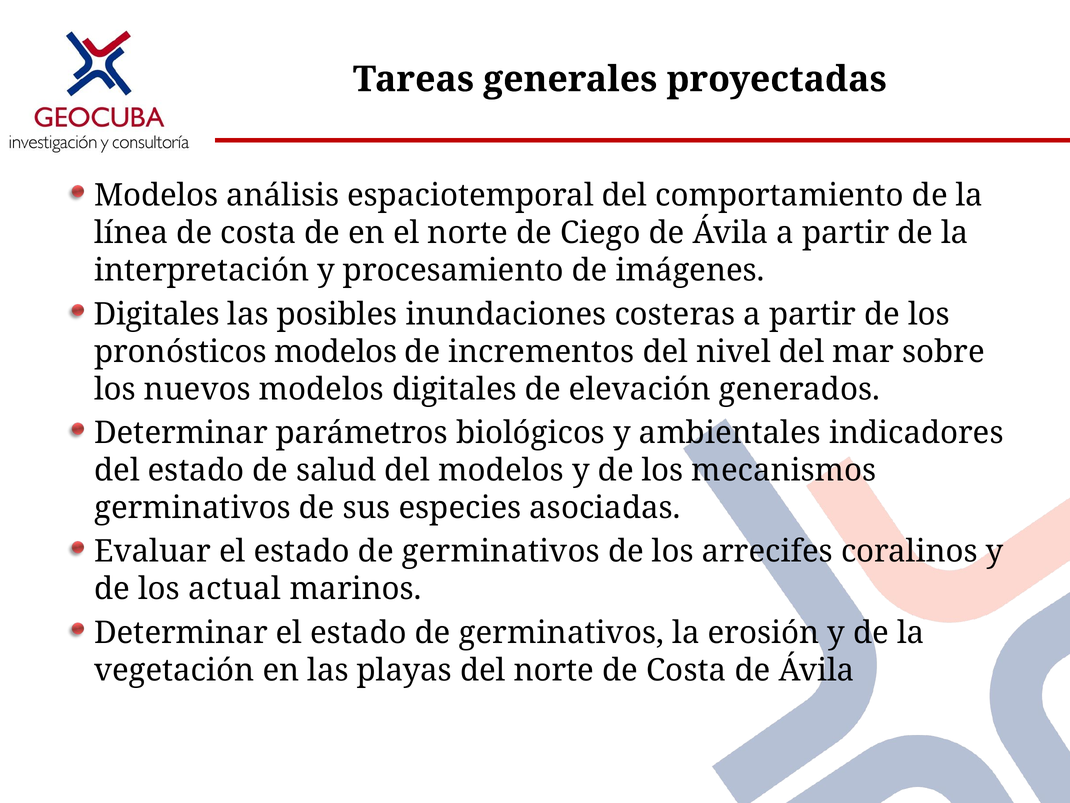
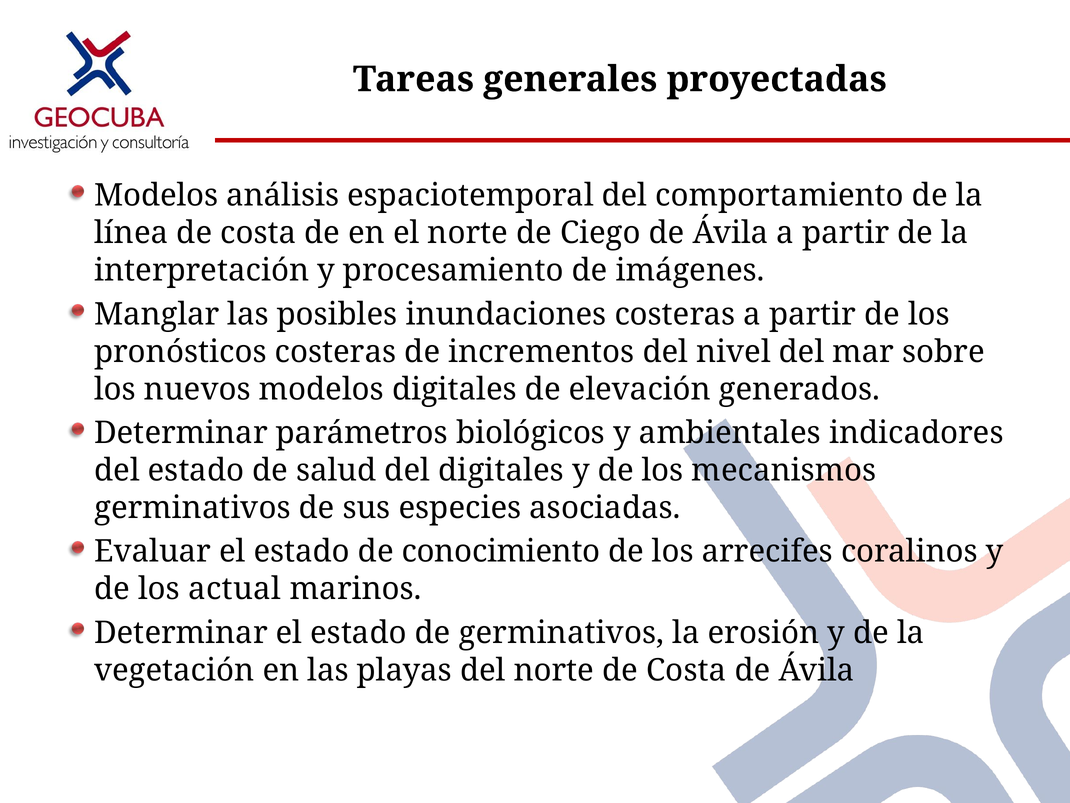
Digitales at (157, 314): Digitales -> Manglar
pronósticos modelos: modelos -> costeras
del modelos: modelos -> digitales
germinativos at (501, 551): germinativos -> conocimiento
